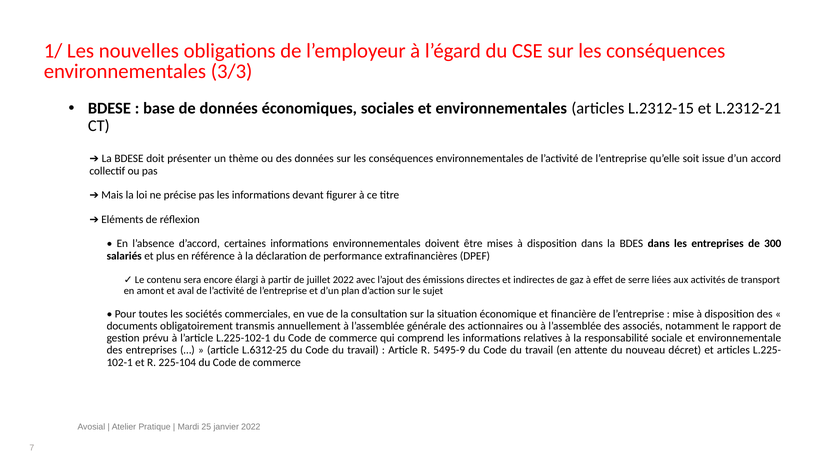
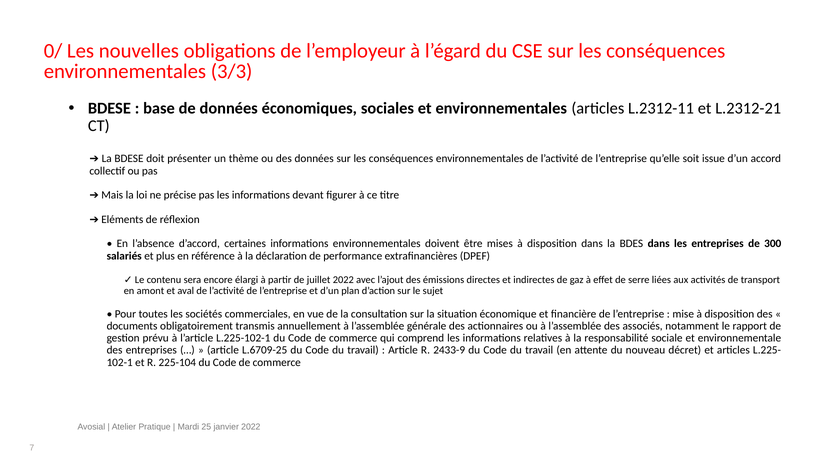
1/: 1/ -> 0/
L.2312-15: L.2312-15 -> L.2312-11
L.6312-25: L.6312-25 -> L.6709-25
5495-9: 5495-9 -> 2433-9
